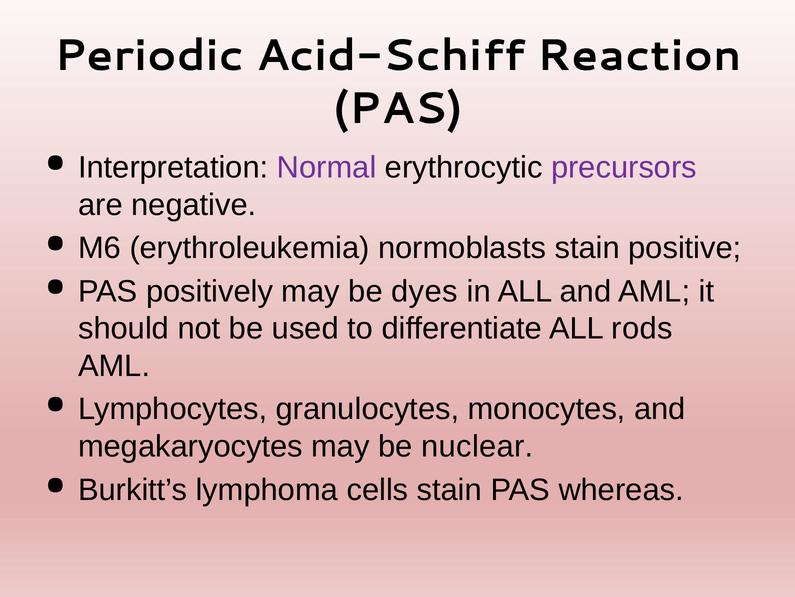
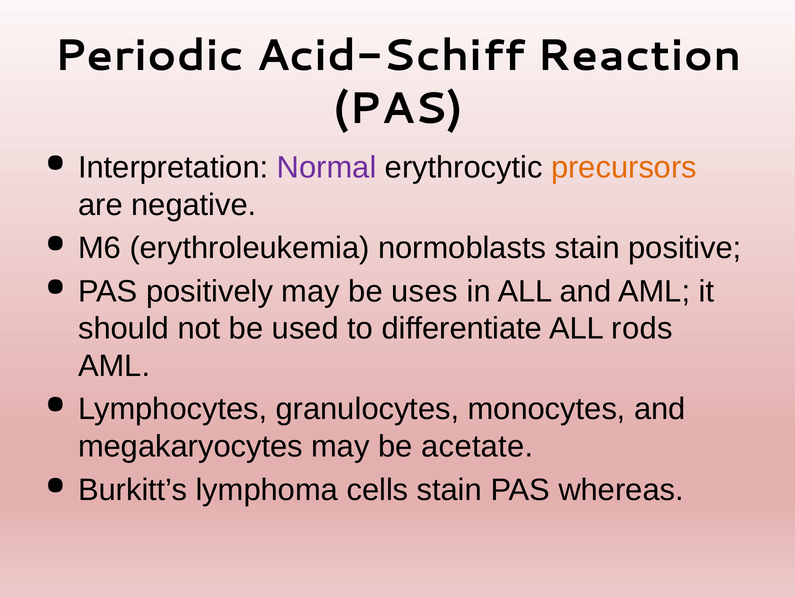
precursors colour: purple -> orange
dyes: dyes -> uses
nuclear: nuclear -> acetate
